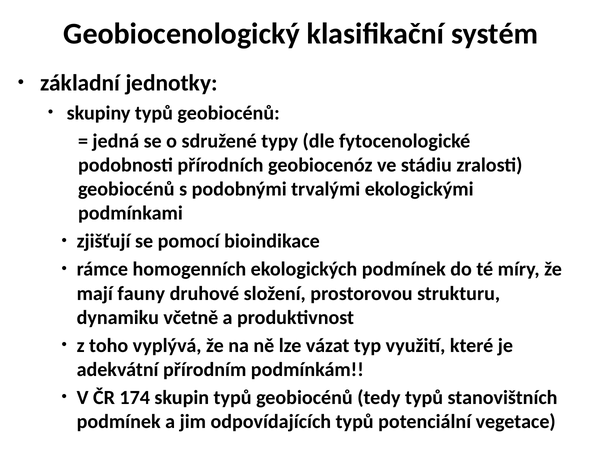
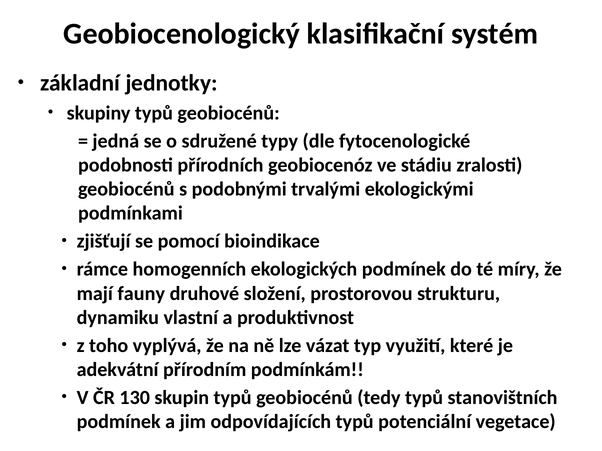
včetně: včetně -> vlastní
174: 174 -> 130
